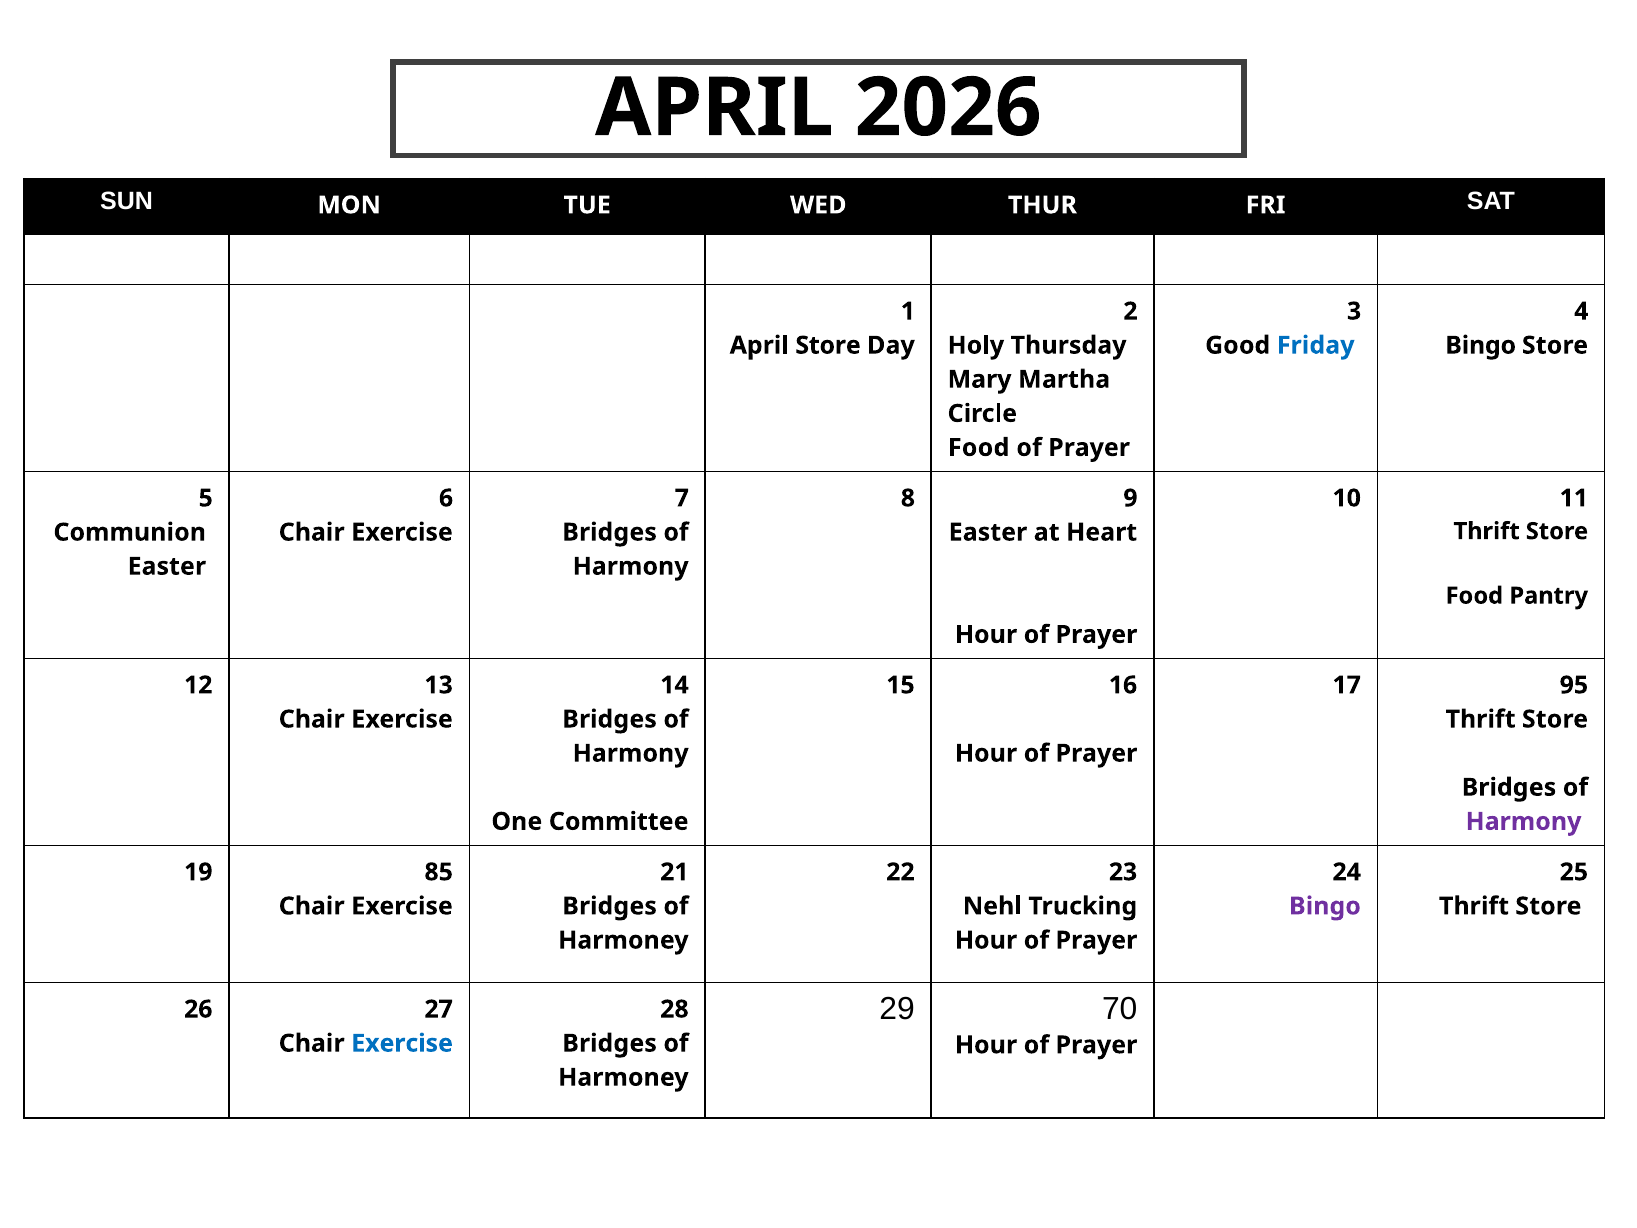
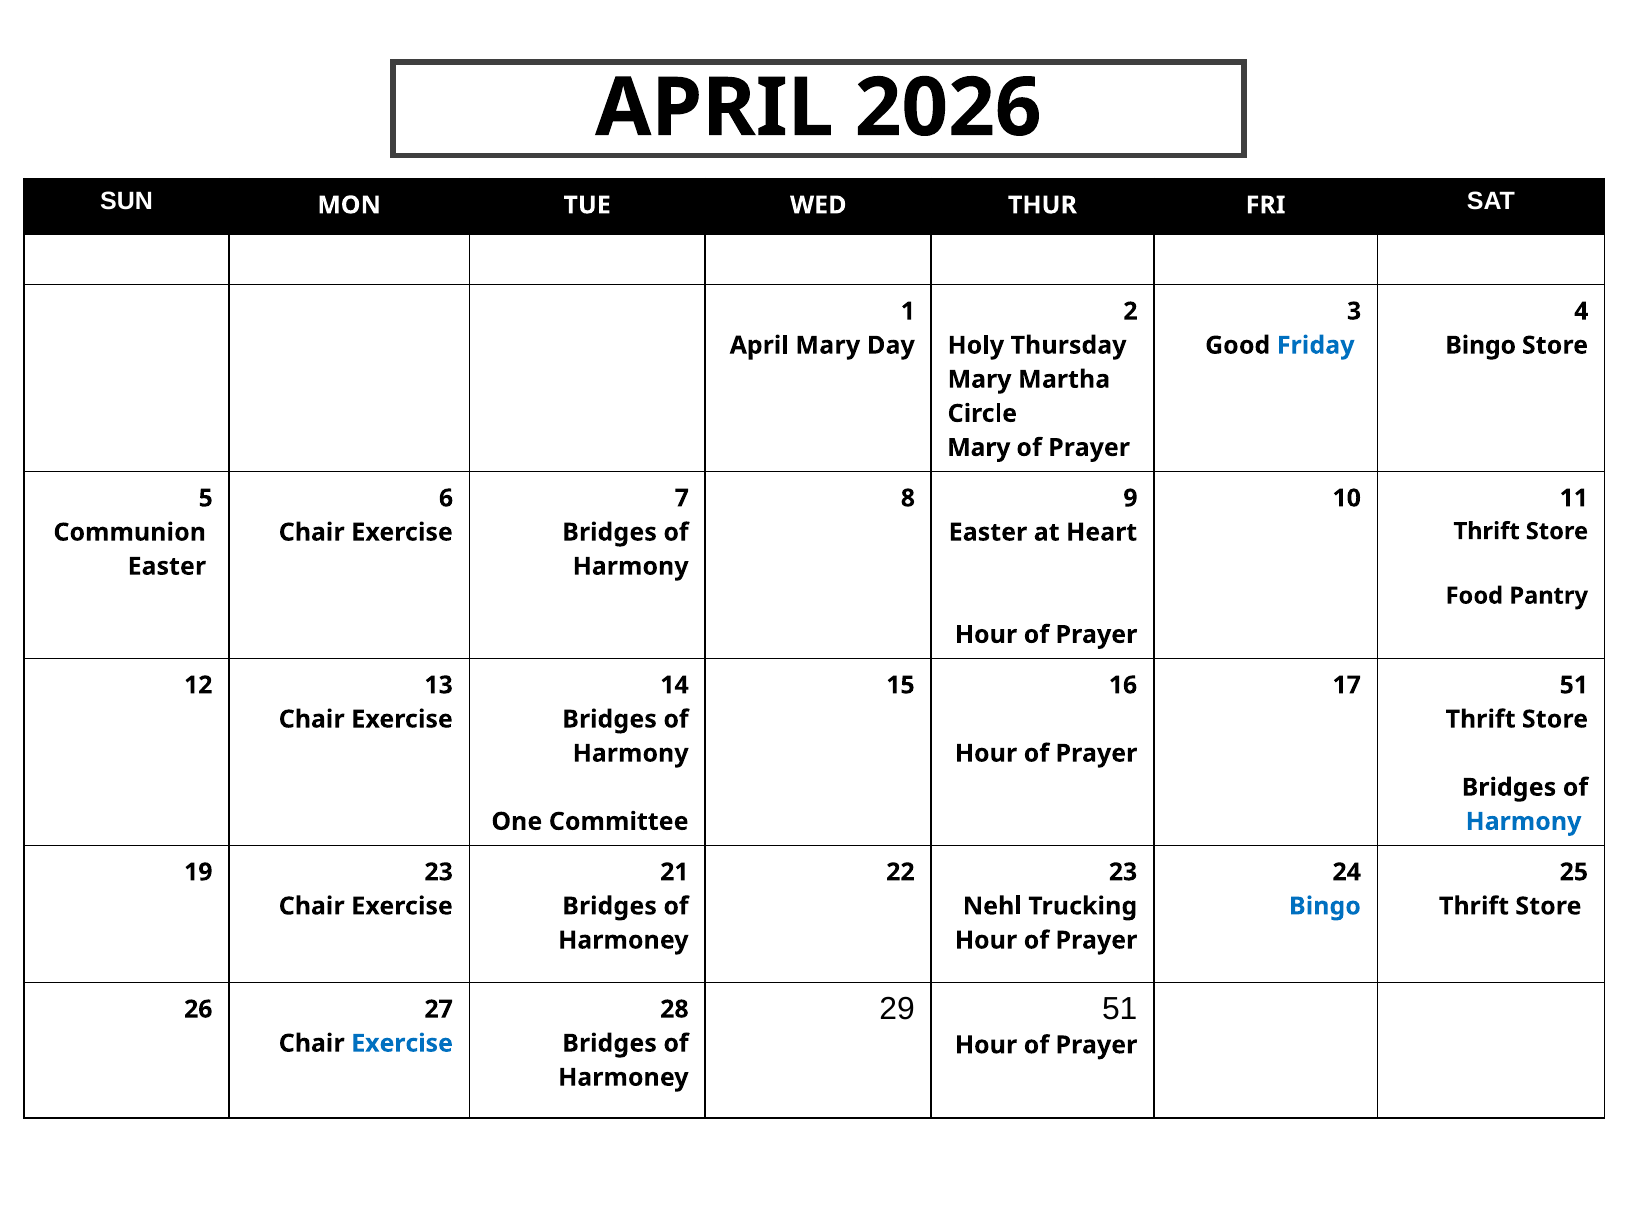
April Store: Store -> Mary
Food at (979, 448): Food -> Mary
17 95: 95 -> 51
Harmony at (1523, 821) colour: purple -> blue
19 85: 85 -> 23
Bingo at (1325, 906) colour: purple -> blue
29 70: 70 -> 51
